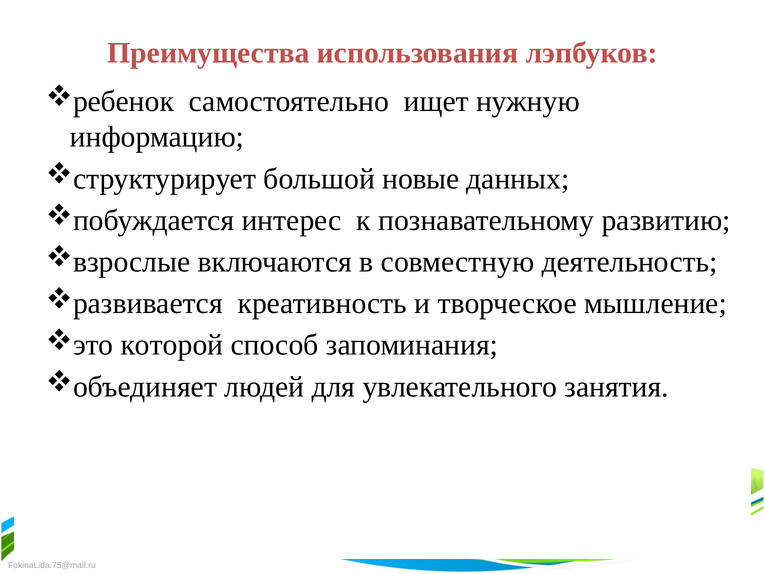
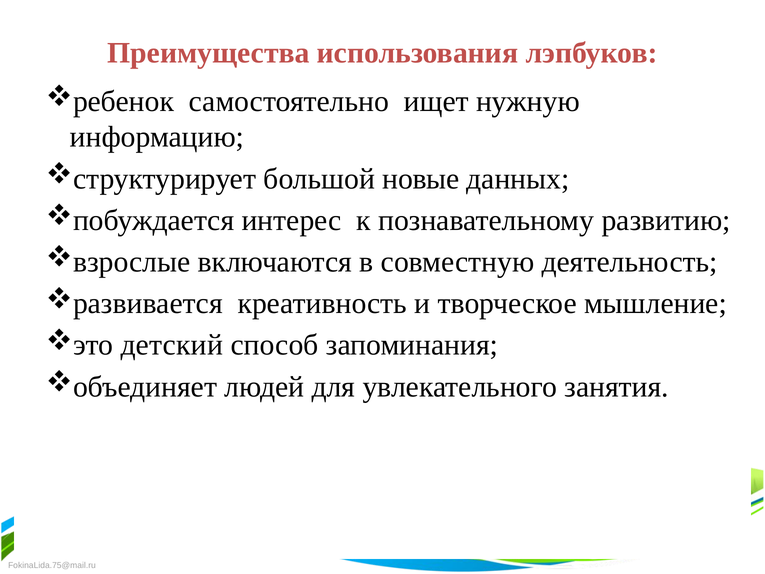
которой: которой -> детский
